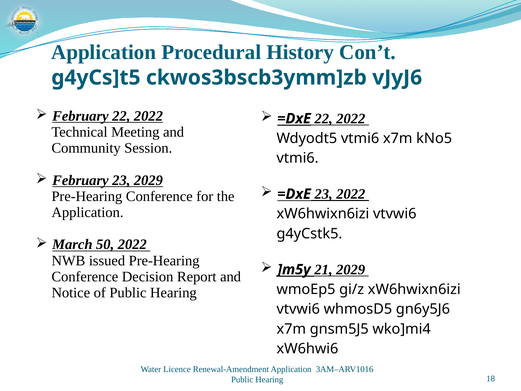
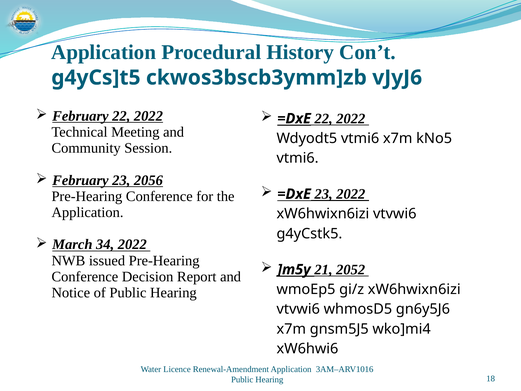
23 2029: 2029 -> 2056
50: 50 -> 34
21 2029: 2029 -> 2052
